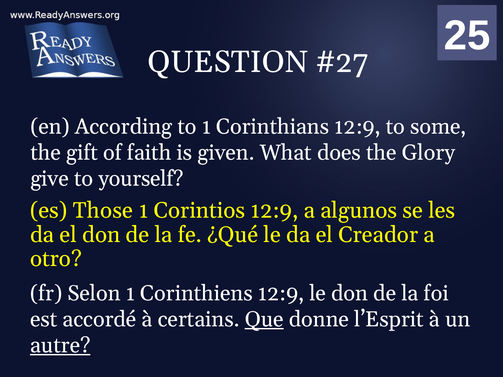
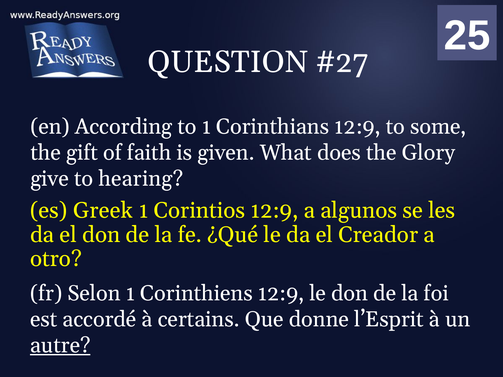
yourself: yourself -> hearing
Those: Those -> Greek
Que underline: present -> none
